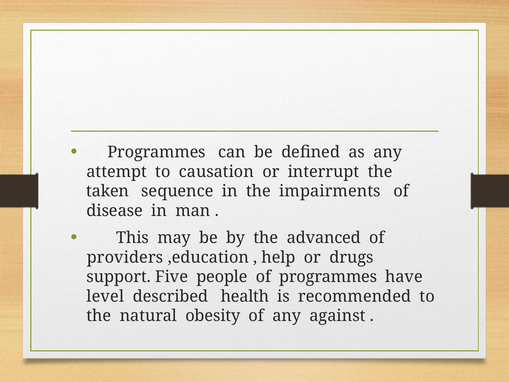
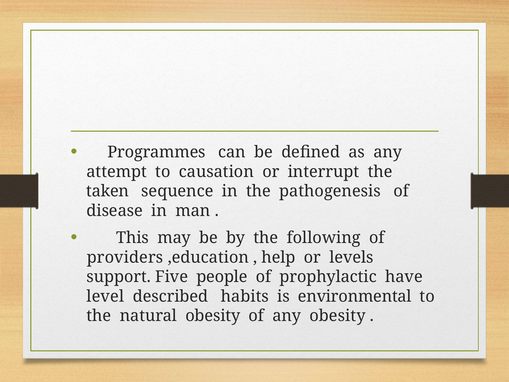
impairments: impairments -> pathogenesis
advanced: advanced -> following
drugs: drugs -> levels
of programmes: programmes -> prophylactic
health: health -> habits
recommended: recommended -> environmental
any against: against -> obesity
